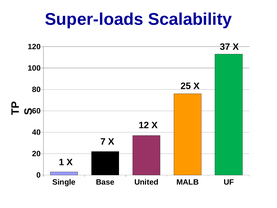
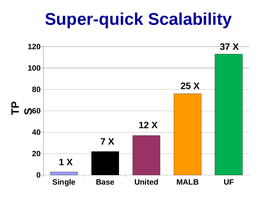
Super-loads: Super-loads -> Super-quick
